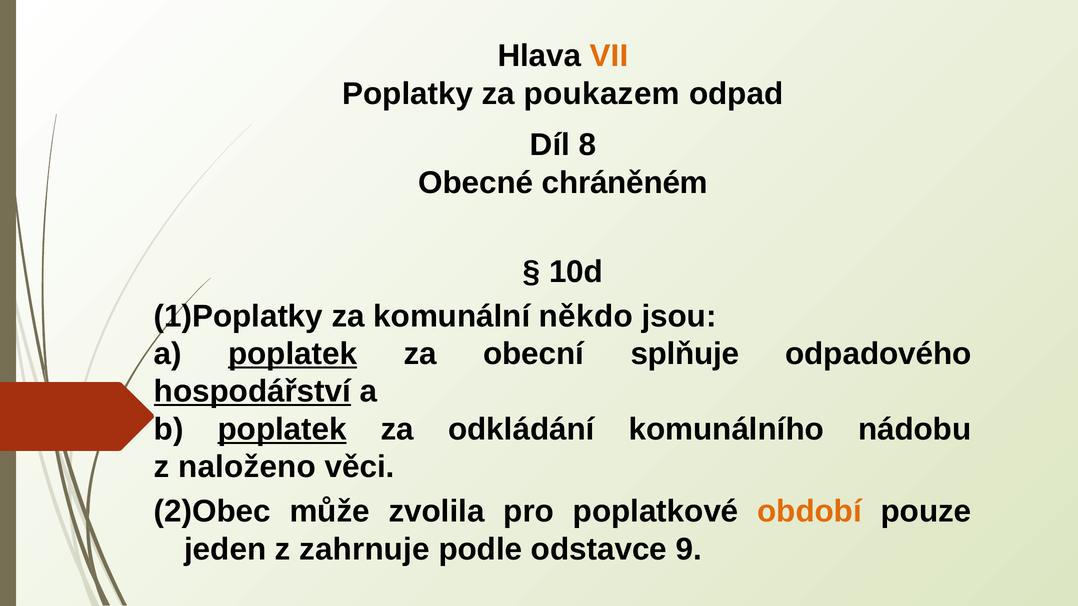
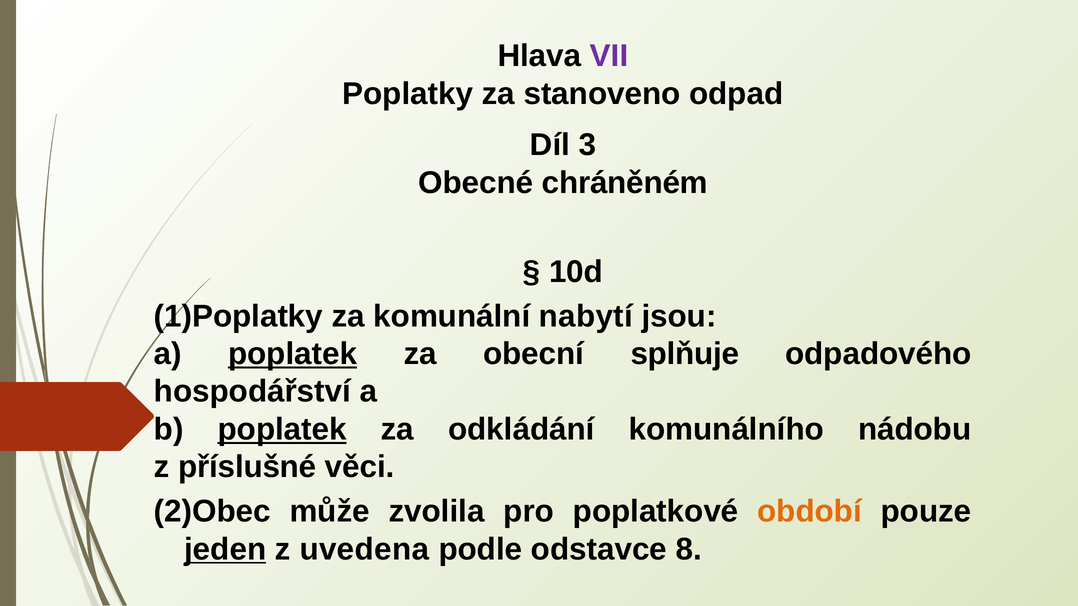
VII colour: orange -> purple
poukazem: poukazem -> stanoveno
8: 8 -> 3
někdo: někdo -> nabytí
hospodářství underline: present -> none
naloženo: naloženo -> příslušné
jeden underline: none -> present
zahrnuje: zahrnuje -> uvedena
9: 9 -> 8
